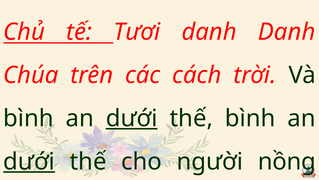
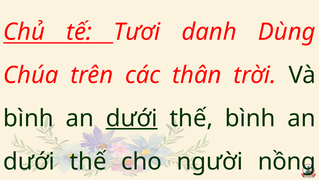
danh Danh: Danh -> Dùng
cách: cách -> thân
dưới at (29, 161) underline: present -> none
